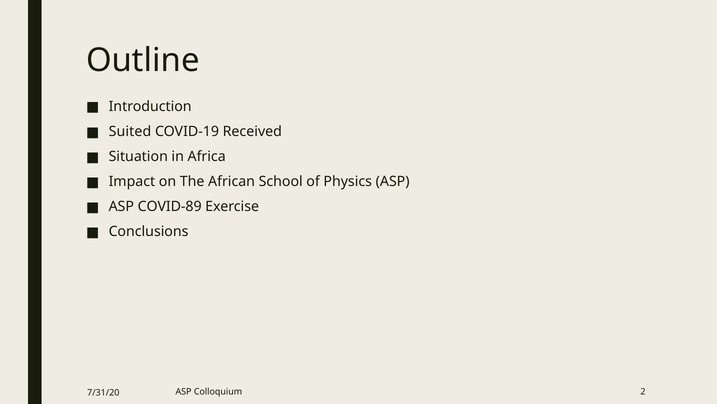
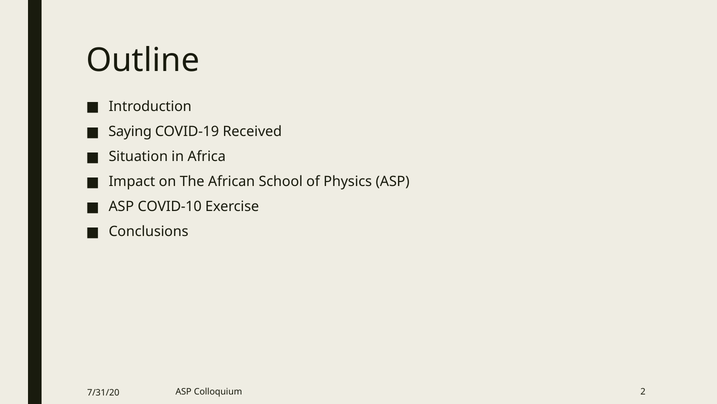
Suited: Suited -> Saying
COVID-89: COVID-89 -> COVID-10
